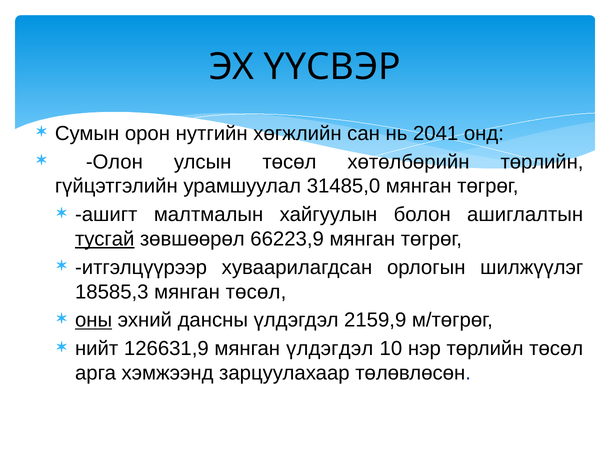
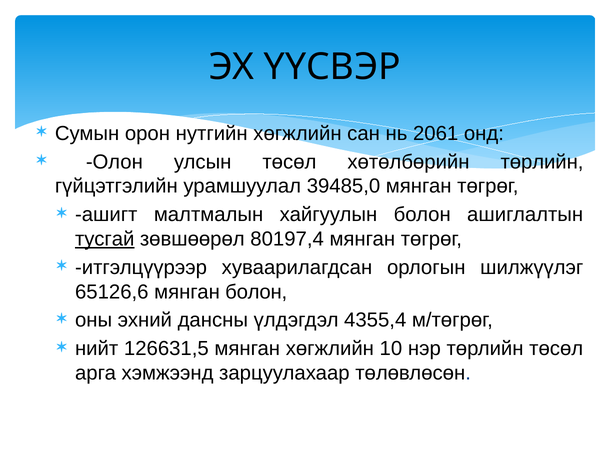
2041: 2041 -> 2061
31485,0: 31485,0 -> 39485,0
66223,9: 66223,9 -> 80197,4
18585,3: 18585,3 -> 65126,6
мянган төсөл: төсөл -> болон
оны underline: present -> none
2159,9: 2159,9 -> 4355,4
126631,9: 126631,9 -> 126631,5
мянган үлдэгдэл: үлдэгдэл -> хөгжлийн
